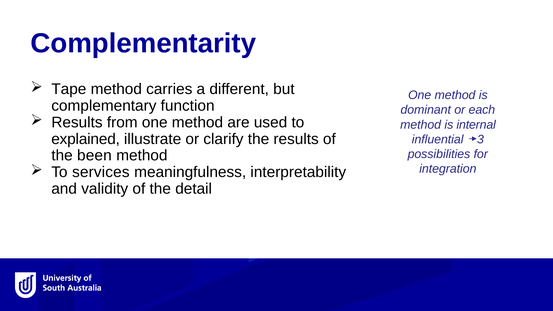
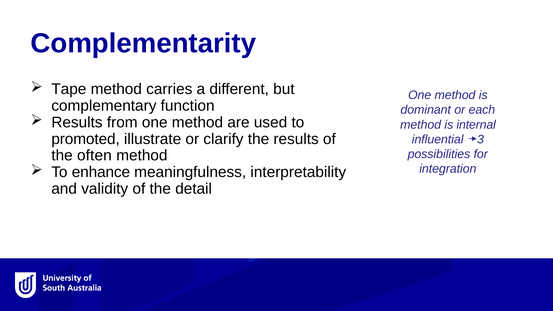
explained: explained -> promoted
been: been -> often
services: services -> enhance
